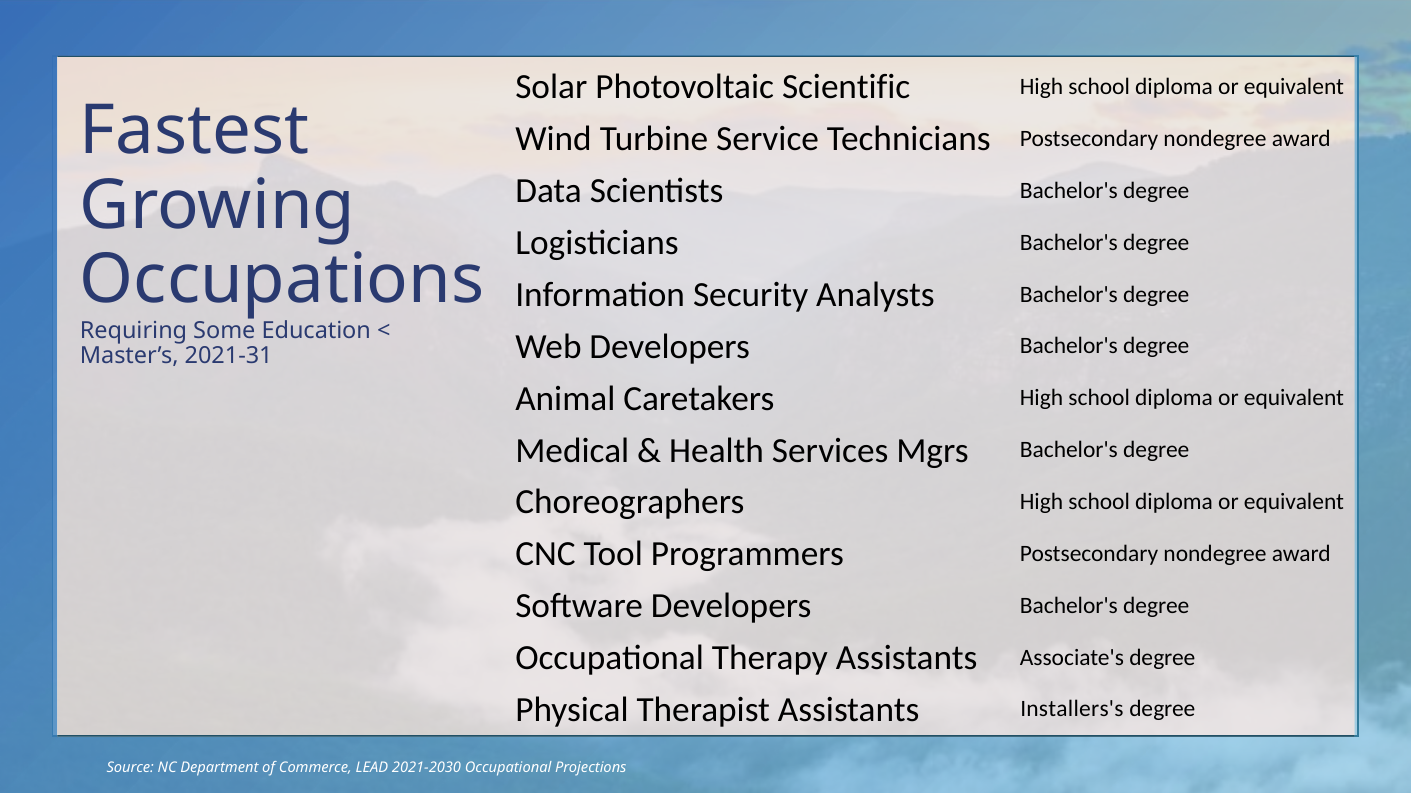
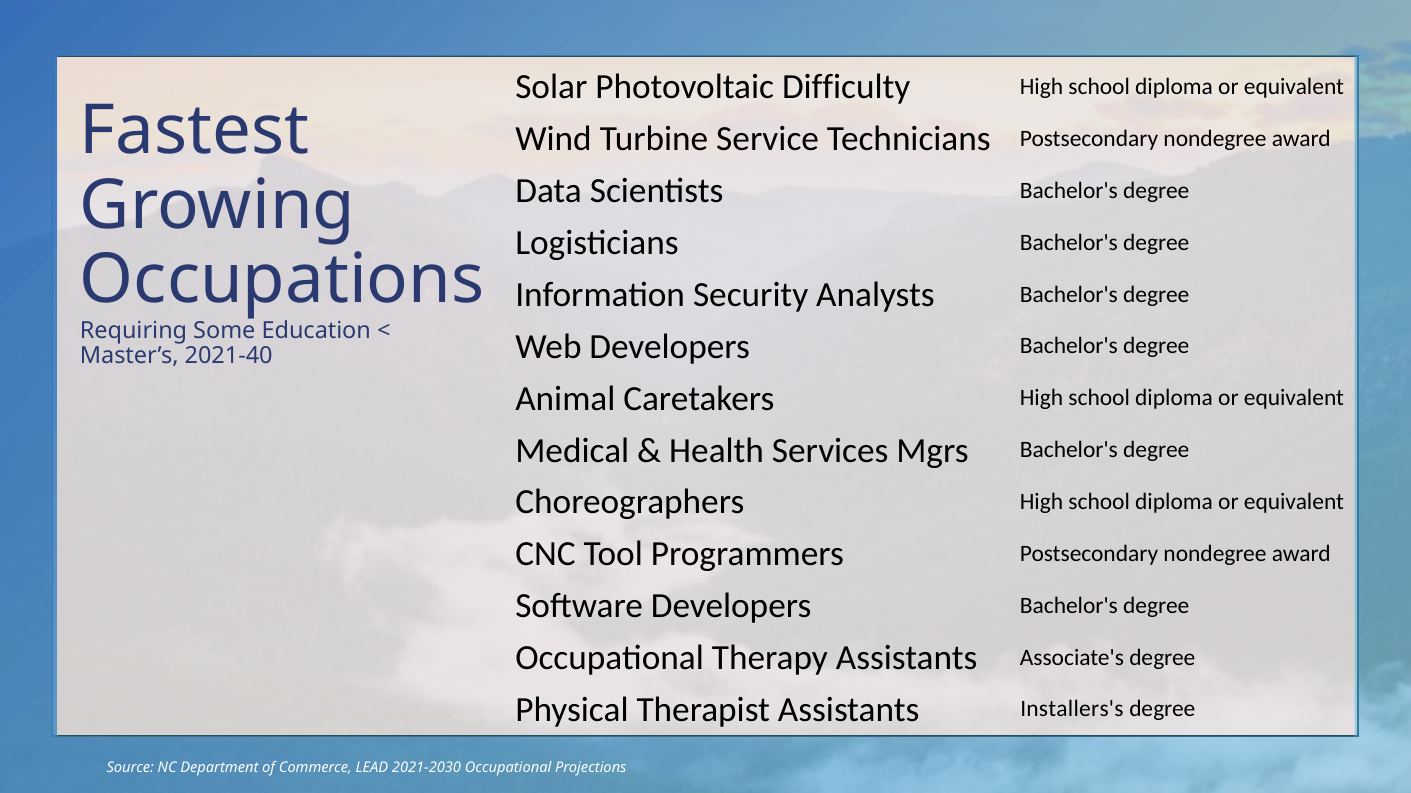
Scientific: Scientific -> Difficulty
2021-31: 2021-31 -> 2021-40
